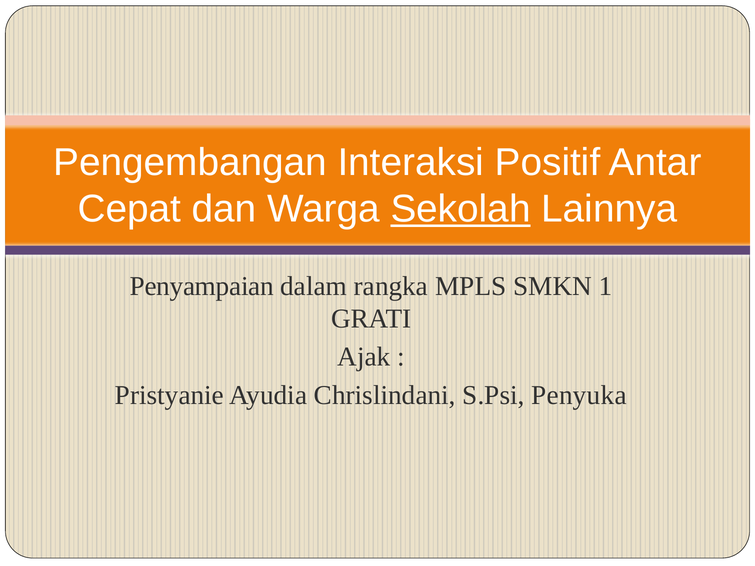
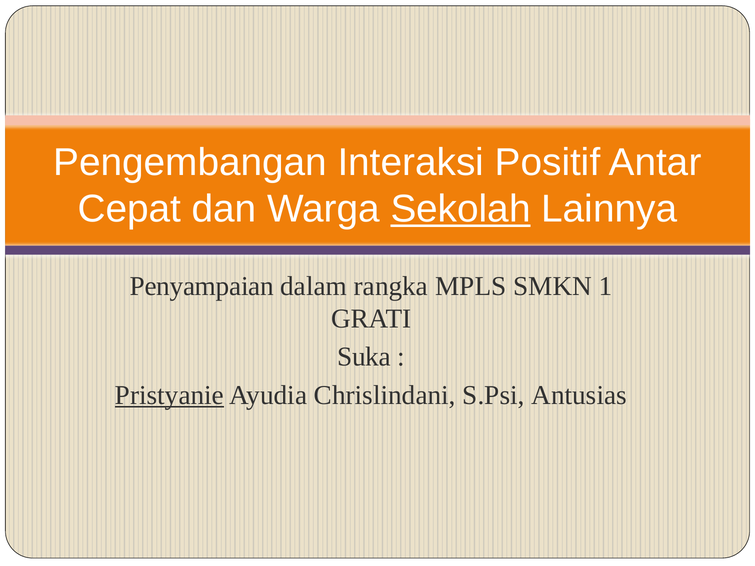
Ajak: Ajak -> Suka
Pristyanie underline: none -> present
Penyuka: Penyuka -> Antusias
